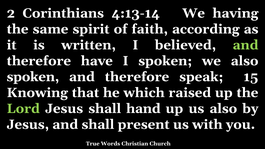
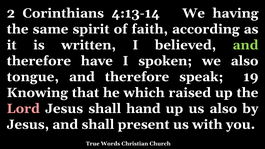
spoken at (33, 77): spoken -> tongue
15: 15 -> 19
Lord colour: light green -> pink
